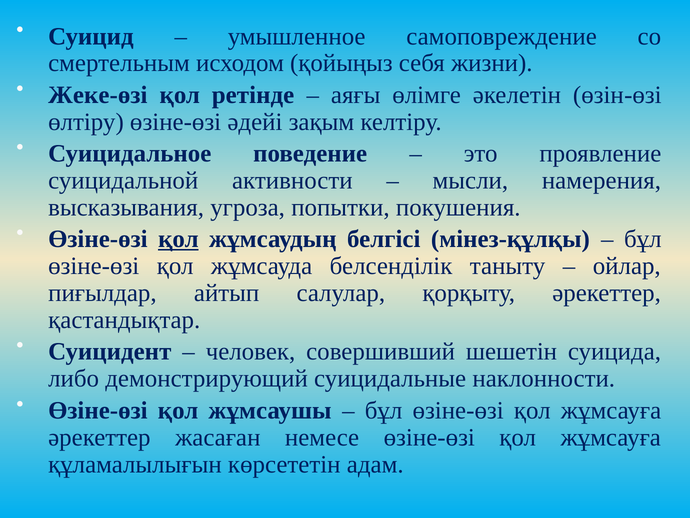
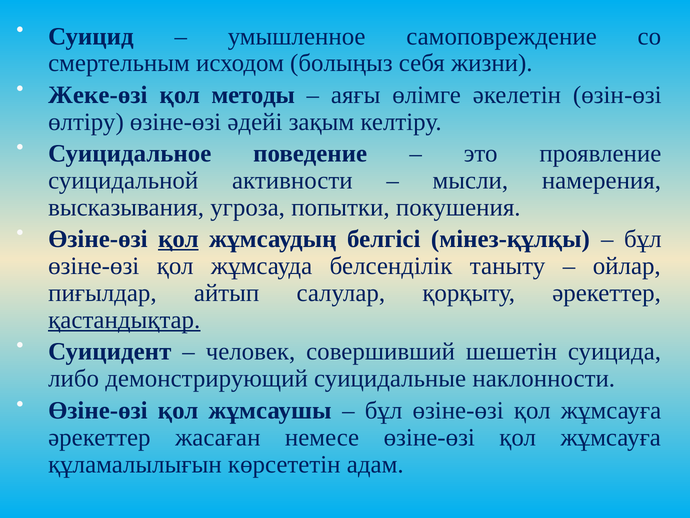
қойыңыз: қойыңыз -> болыңыз
ретінде: ретінде -> методы
қастандықтар underline: none -> present
